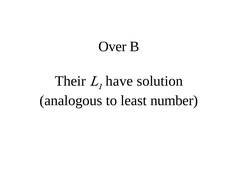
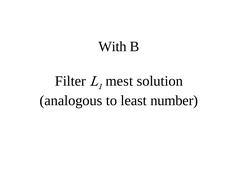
Over: Over -> With
Their: Their -> Filter
have: have -> mest
